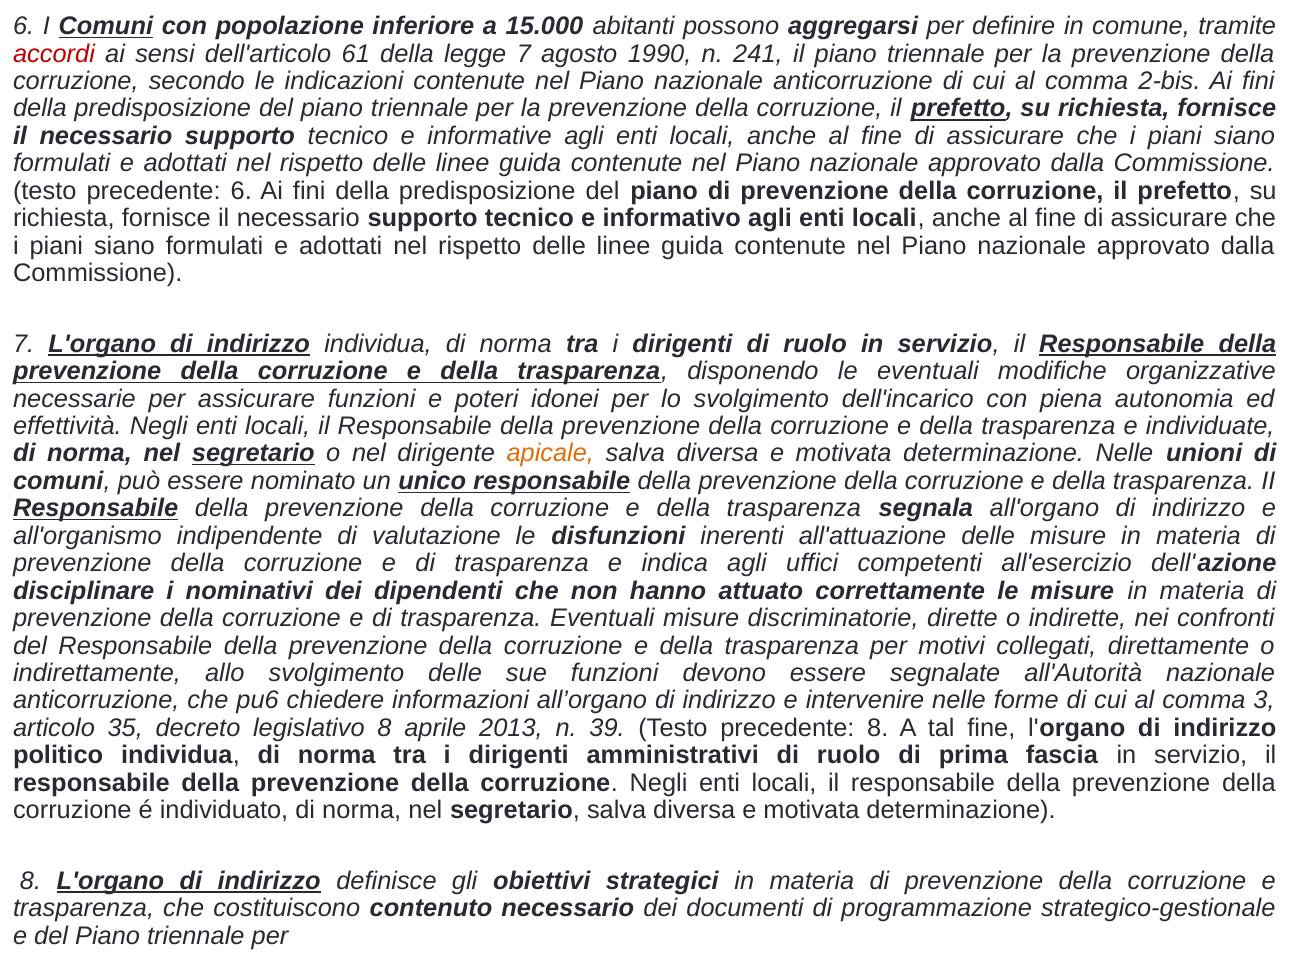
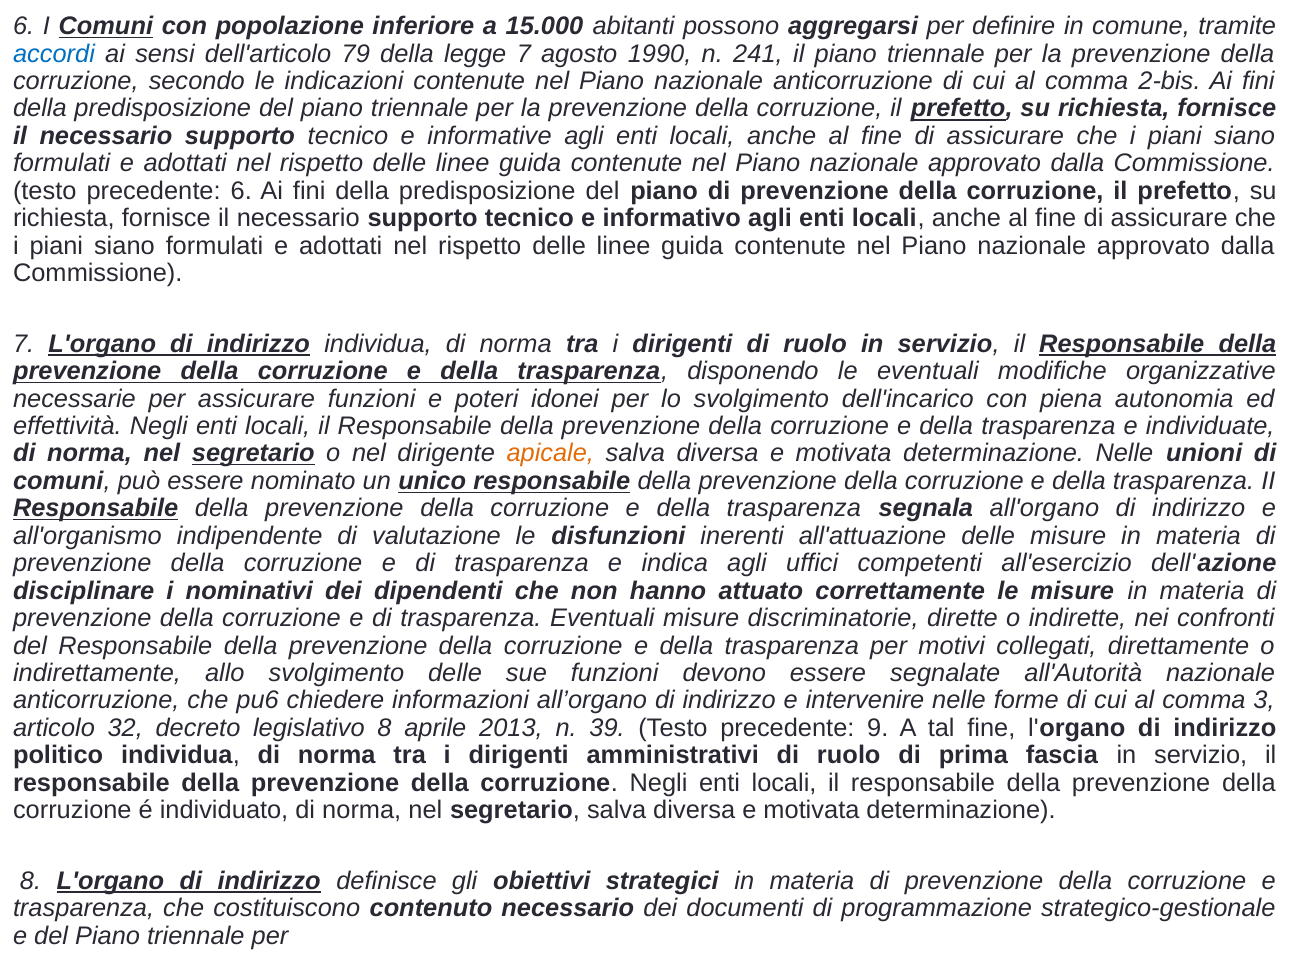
accordi colour: red -> blue
61: 61 -> 79
35: 35 -> 32
precedente 8: 8 -> 9
